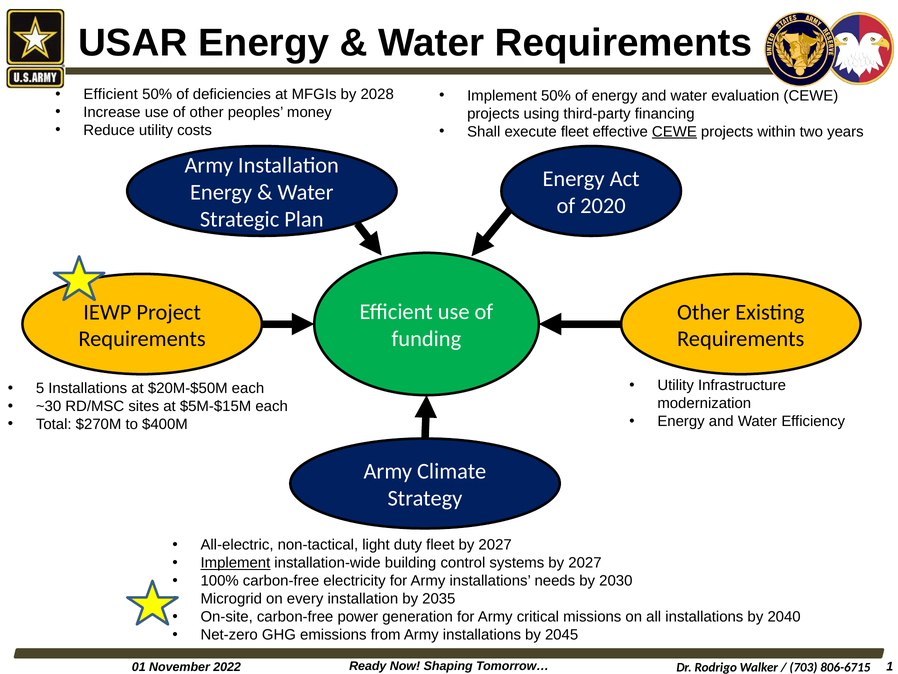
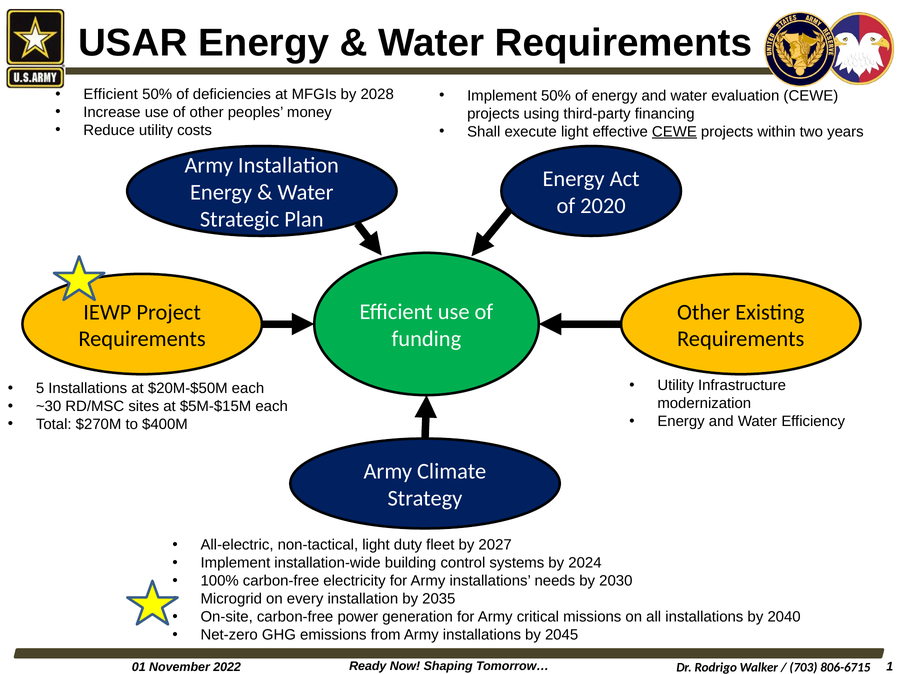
execute fleet: fleet -> light
Implement at (235, 563) underline: present -> none
systems by 2027: 2027 -> 2024
